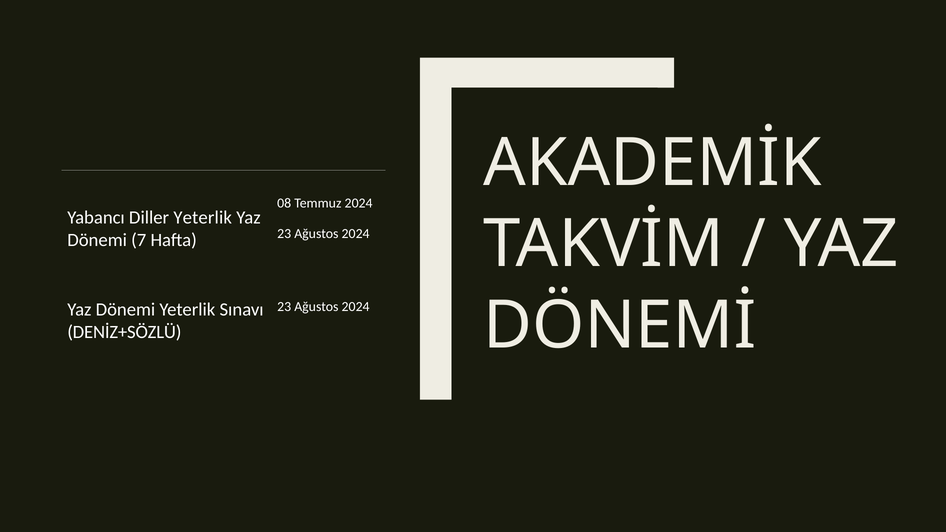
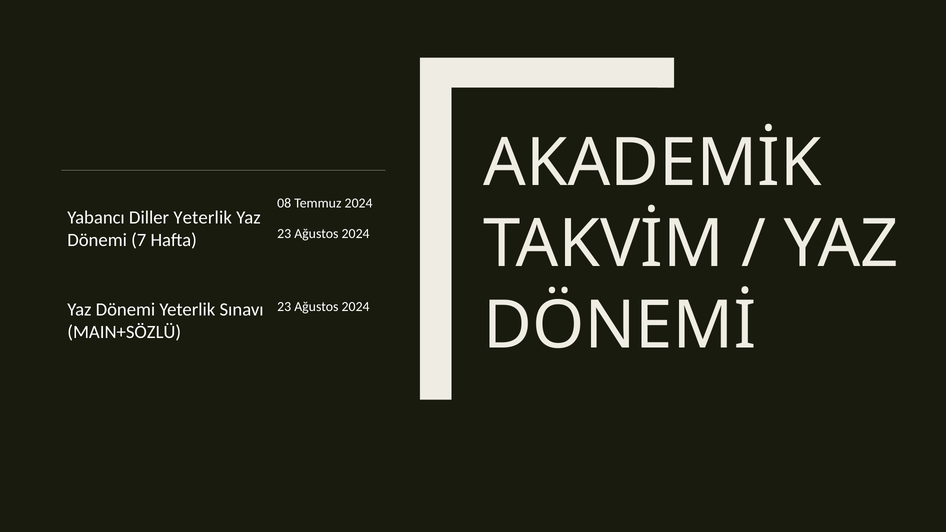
DENİZ+SÖZLÜ: DENİZ+SÖZLÜ -> MAIN+SÖZLÜ
